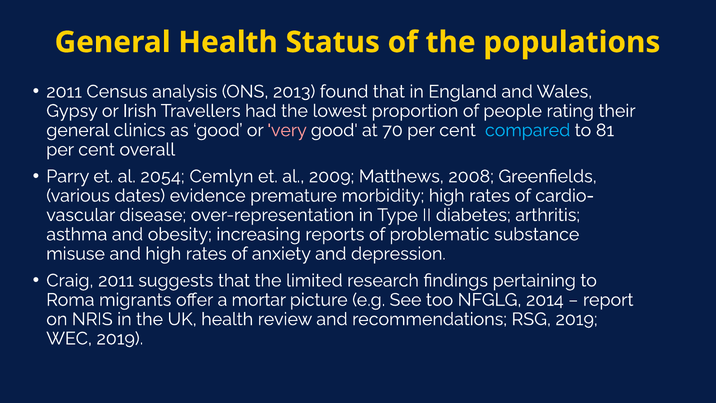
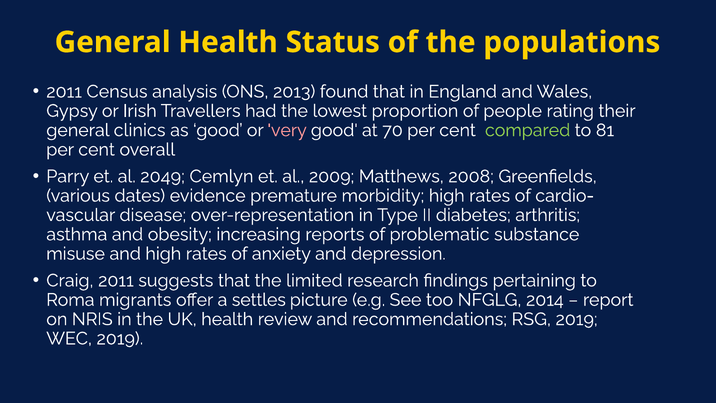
compared colour: light blue -> light green
2054: 2054 -> 2049
mortar: mortar -> settles
